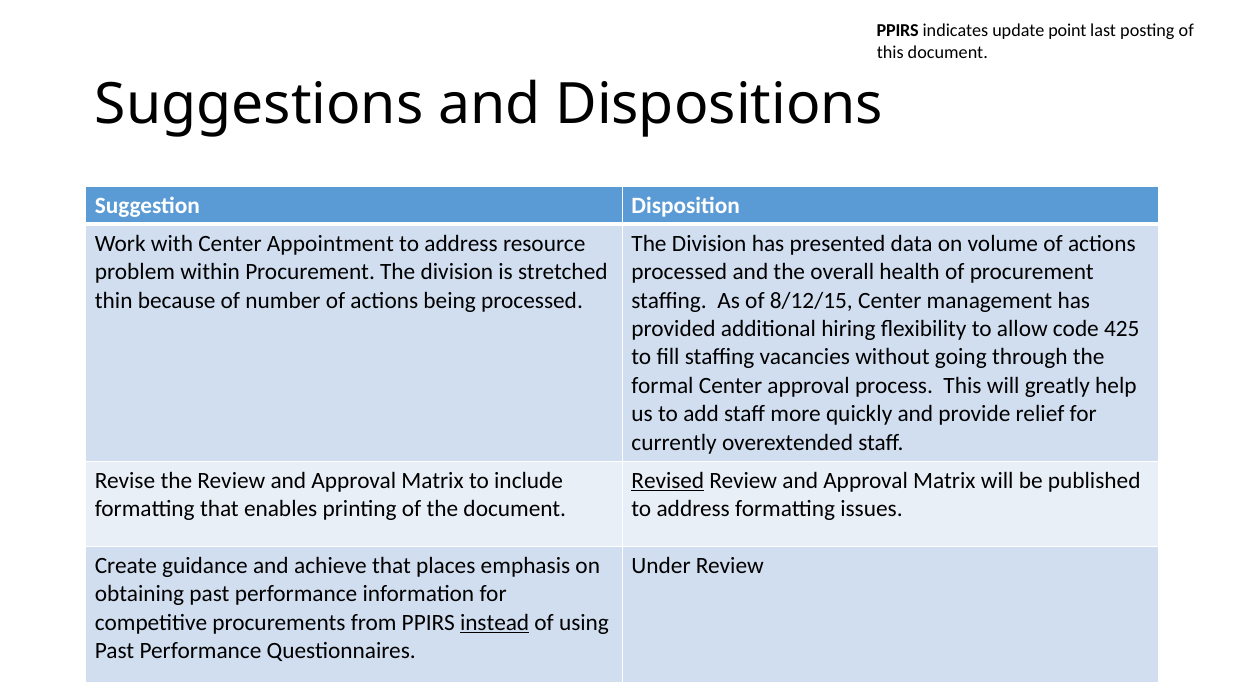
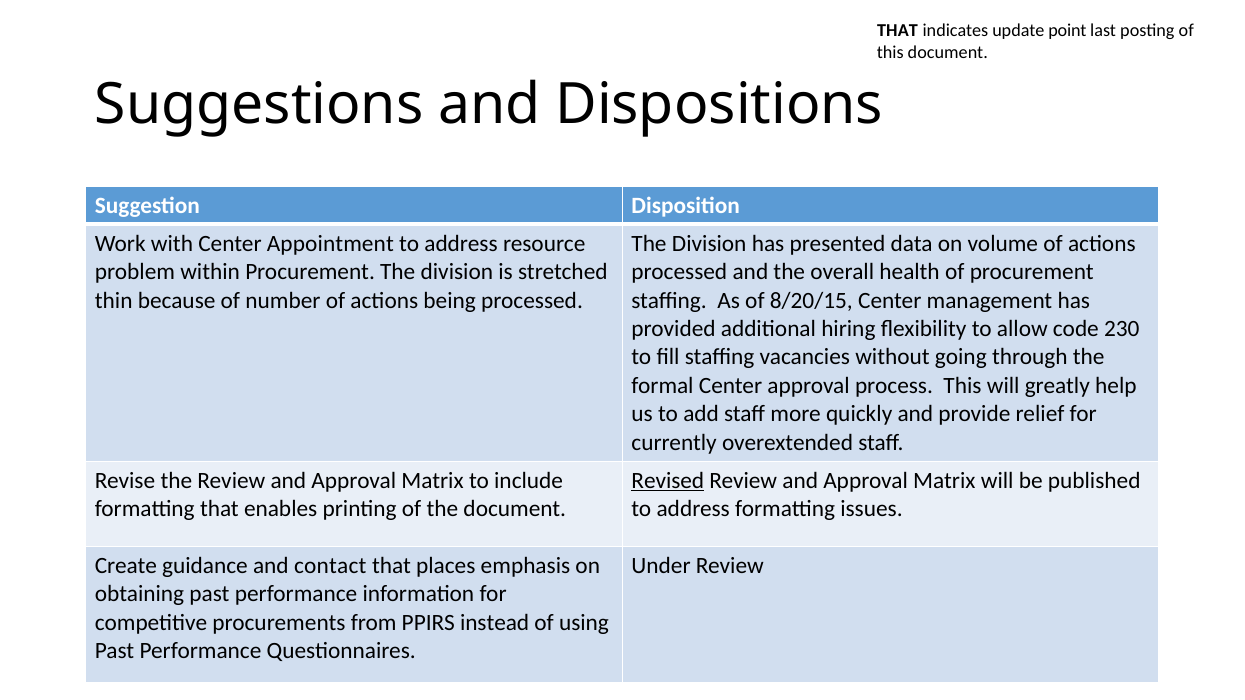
PPIRS at (898, 31): PPIRS -> THAT
8/12/15: 8/12/15 -> 8/20/15
425: 425 -> 230
achieve: achieve -> contact
instead underline: present -> none
